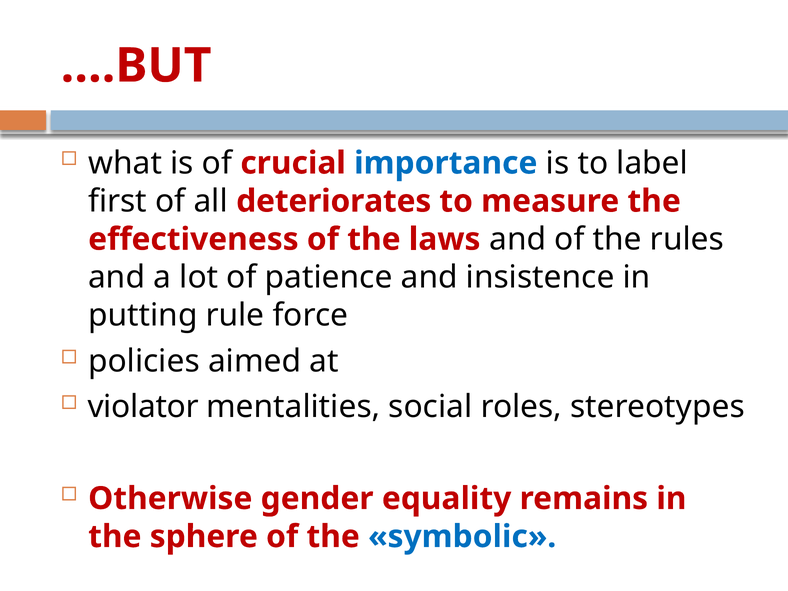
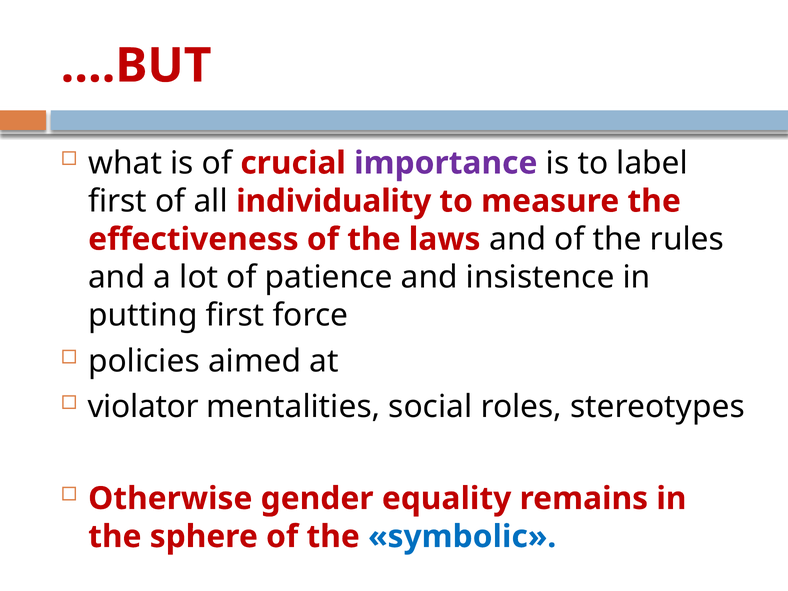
importance colour: blue -> purple
deteriorates: deteriorates -> individuality
putting rule: rule -> first
